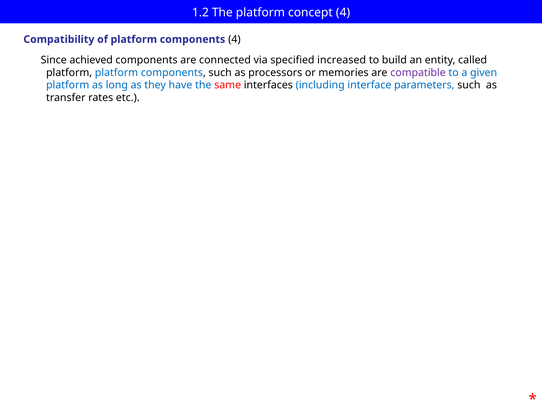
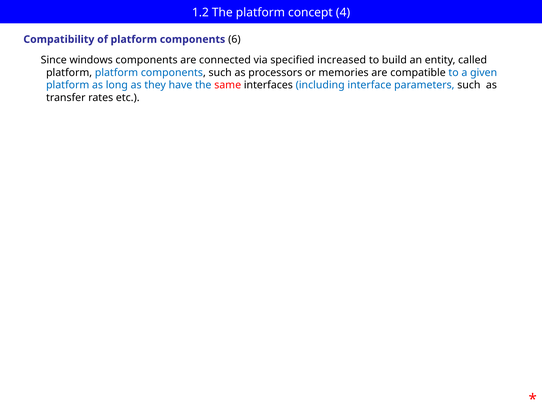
components 4: 4 -> 6
achieved: achieved -> windows
compatible colour: purple -> black
